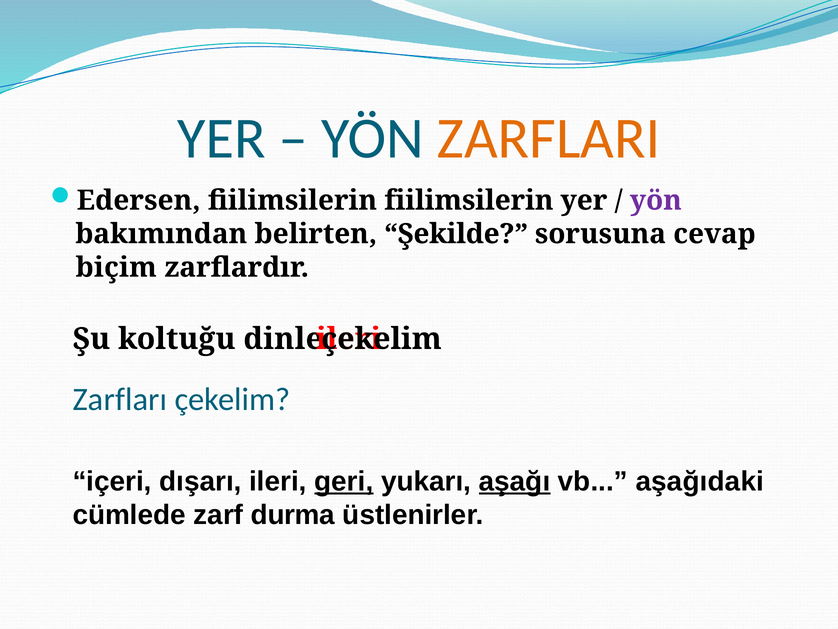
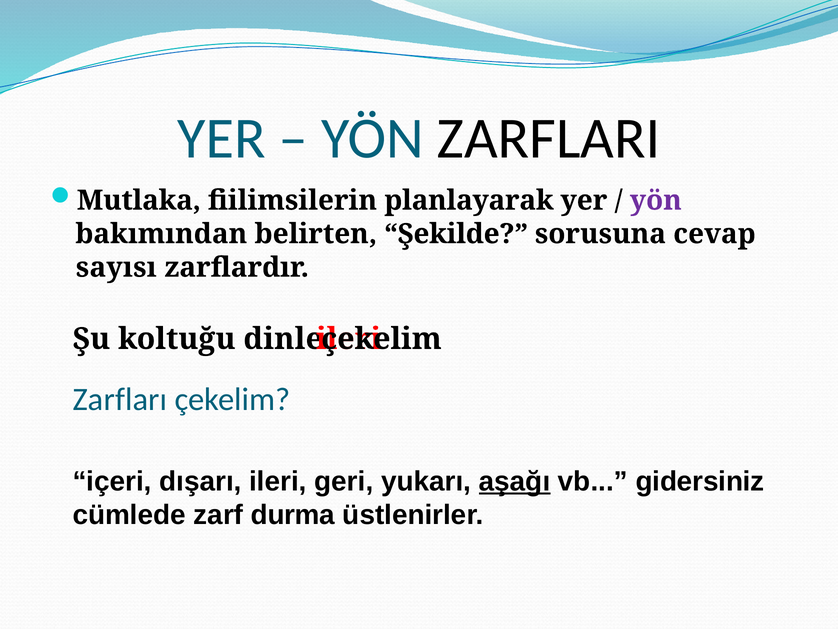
ZARFLARI colour: orange -> black
Edersen: Edersen -> Mutlaka
fiilimsilerin fiilimsilerin: fiilimsilerin -> planlayarak
biçim: biçim -> sayısı
geri underline: present -> none
aşağıdaki: aşağıdaki -> gidersiniz
